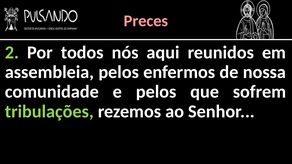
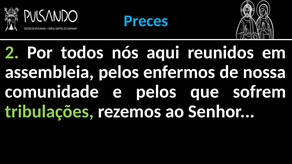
Preces colour: pink -> light blue
